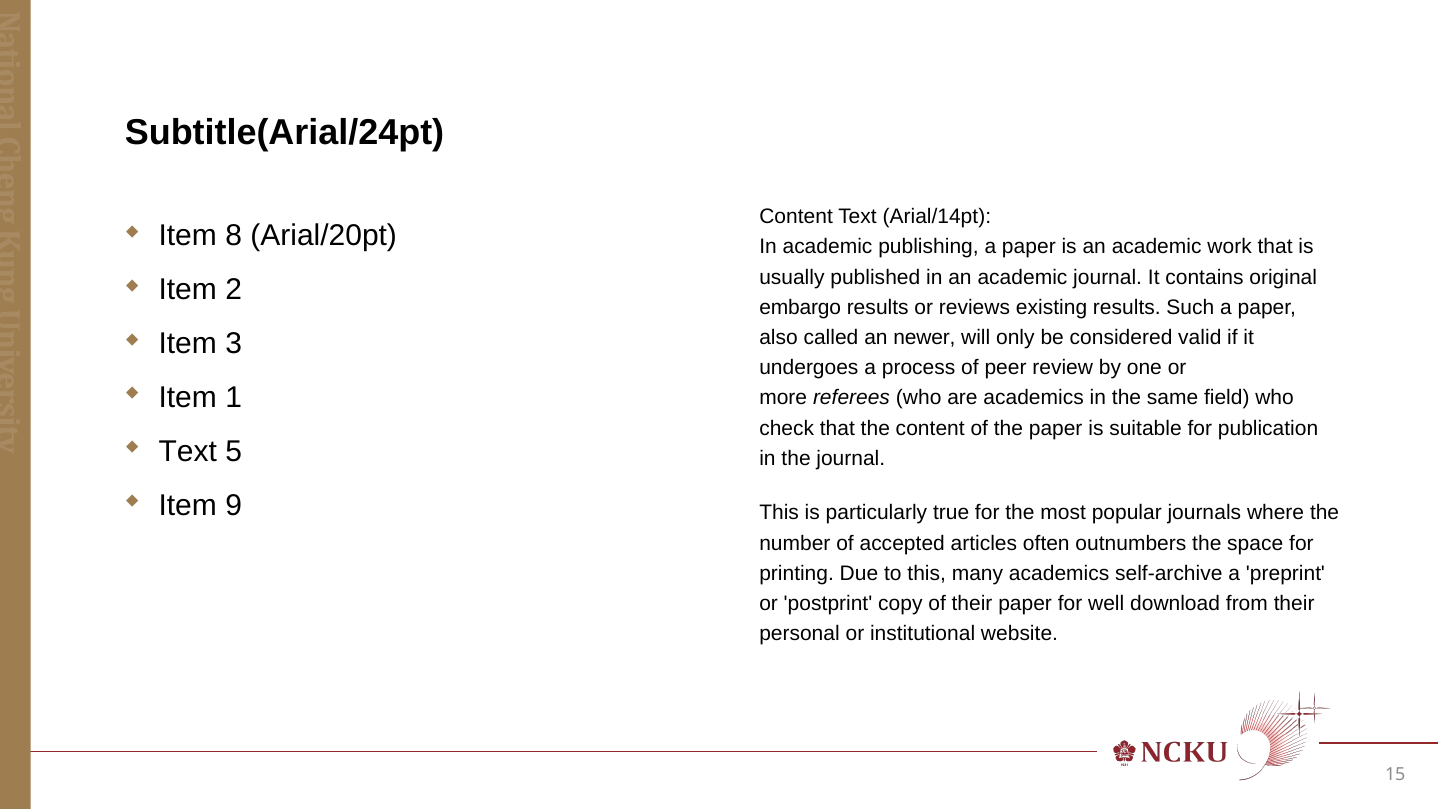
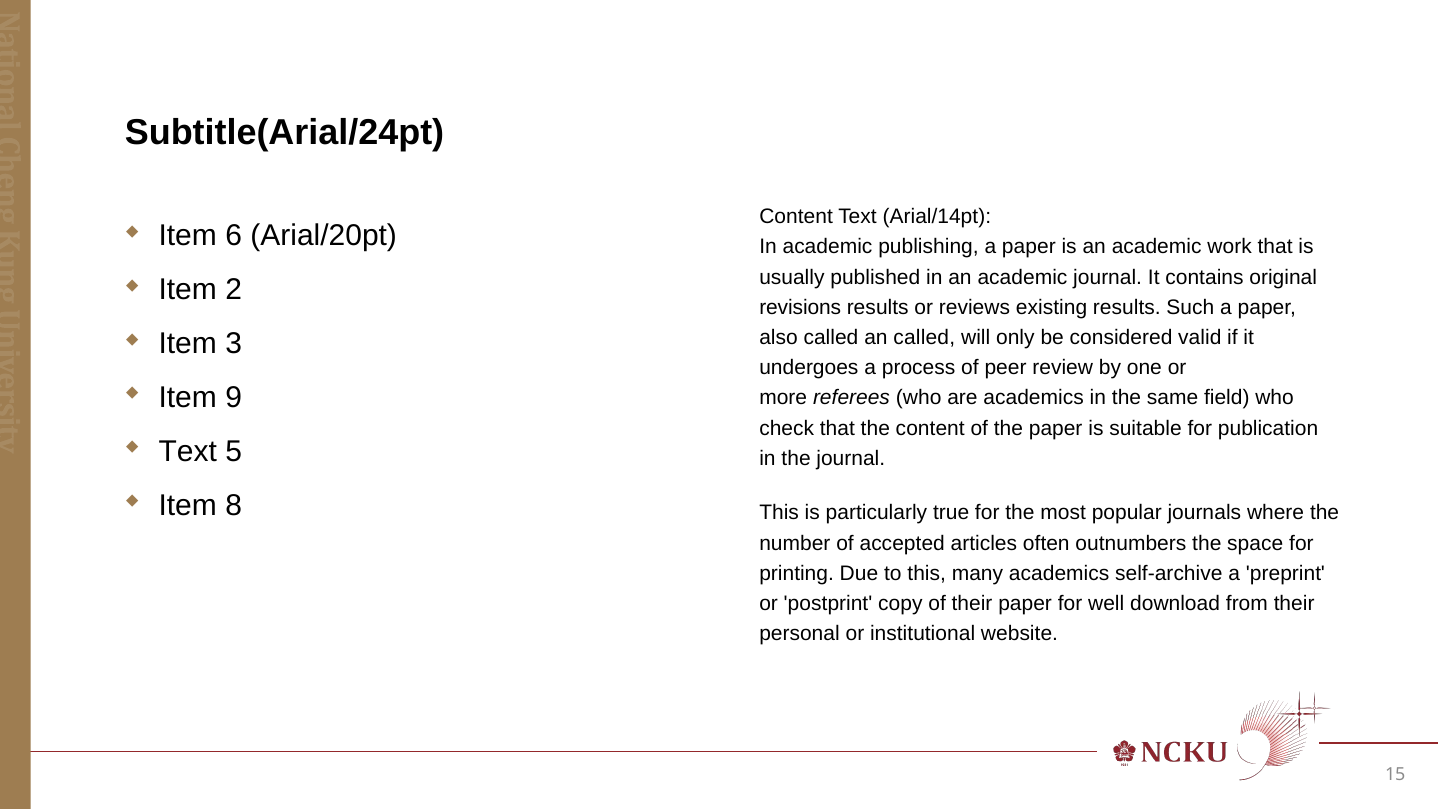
8: 8 -> 6
embargo: embargo -> revisions
an newer: newer -> called
1: 1 -> 9
9: 9 -> 8
